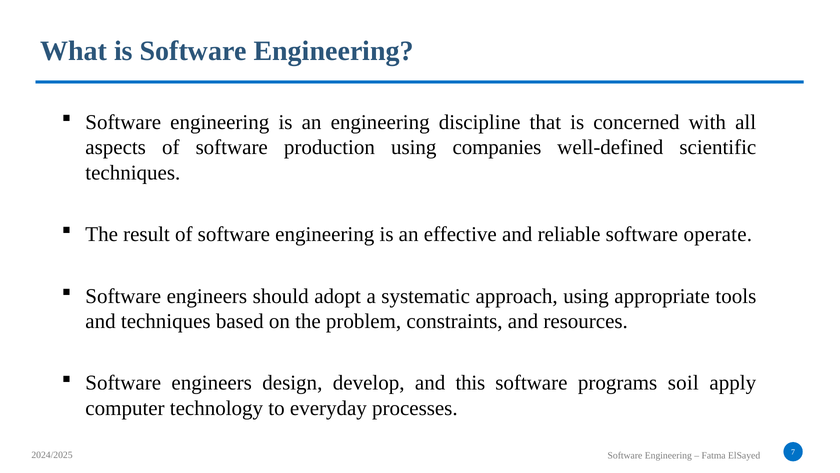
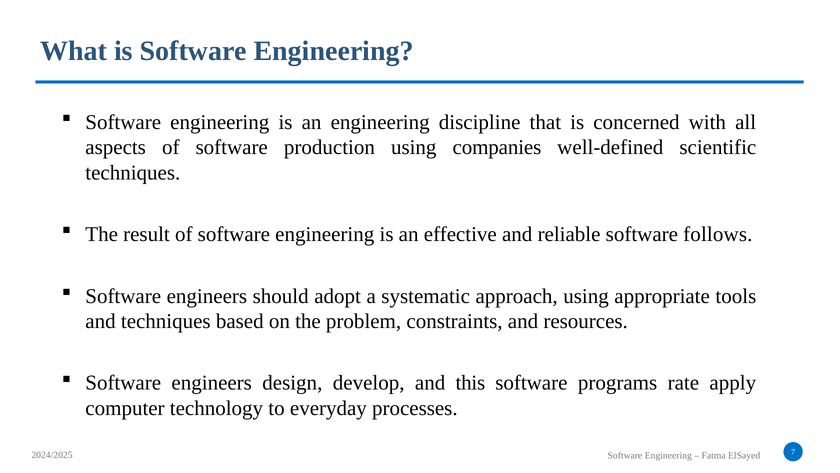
operate: operate -> follows
soil: soil -> rate
